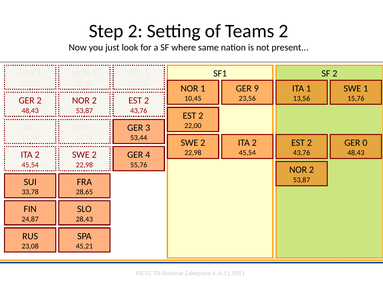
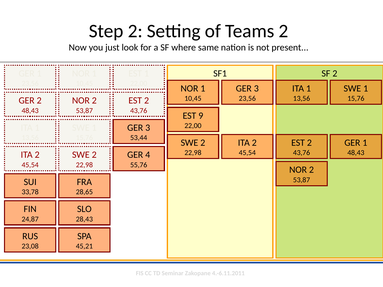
9 at (256, 89): 9 -> 3
2 at (201, 116): 2 -> 9
0 at (365, 143): 0 -> 1
